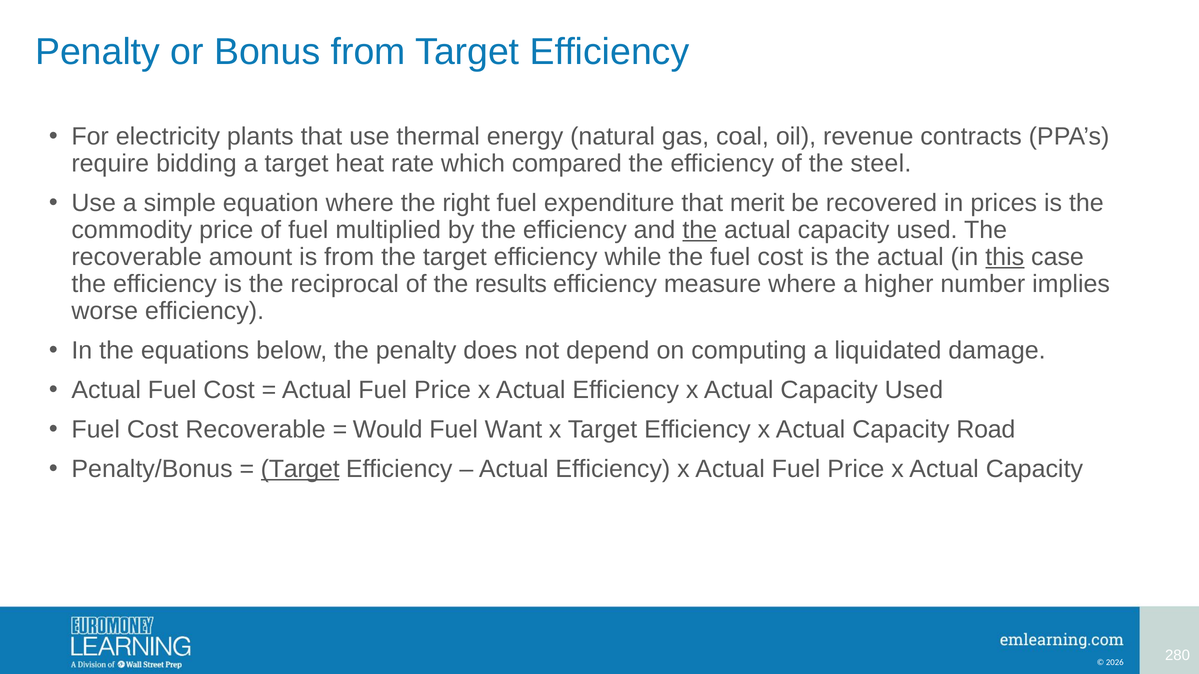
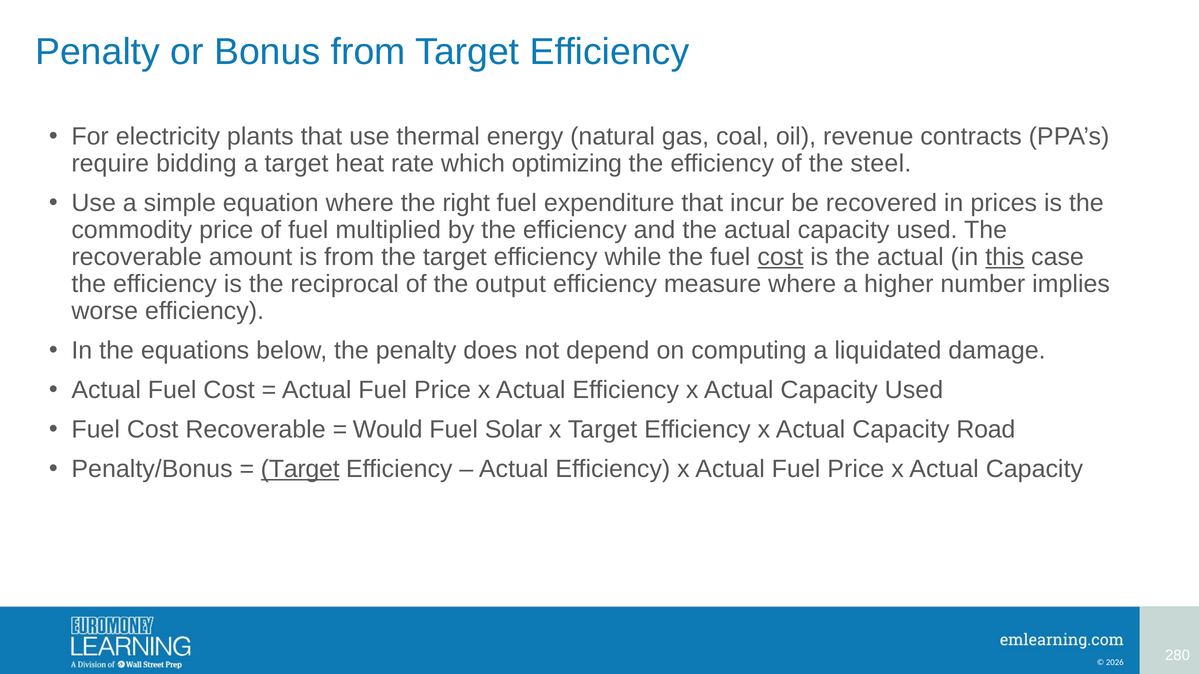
compared: compared -> optimizing
merit: merit -> incur
the at (700, 230) underline: present -> none
cost at (780, 257) underline: none -> present
results: results -> output
Want: Want -> Solar
